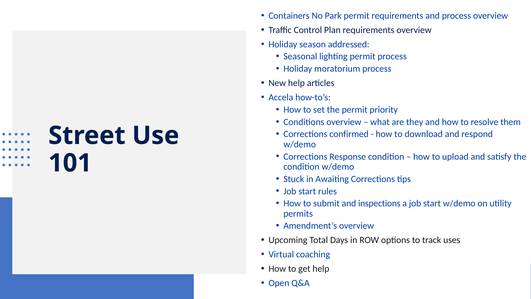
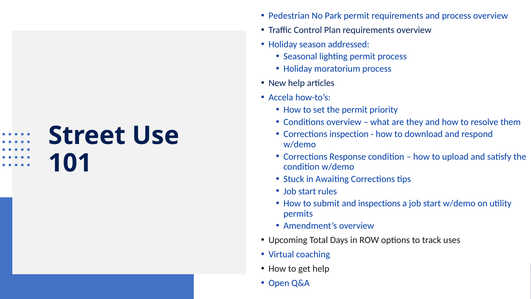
Containers: Containers -> Pedestrian
confirmed: confirmed -> inspection
